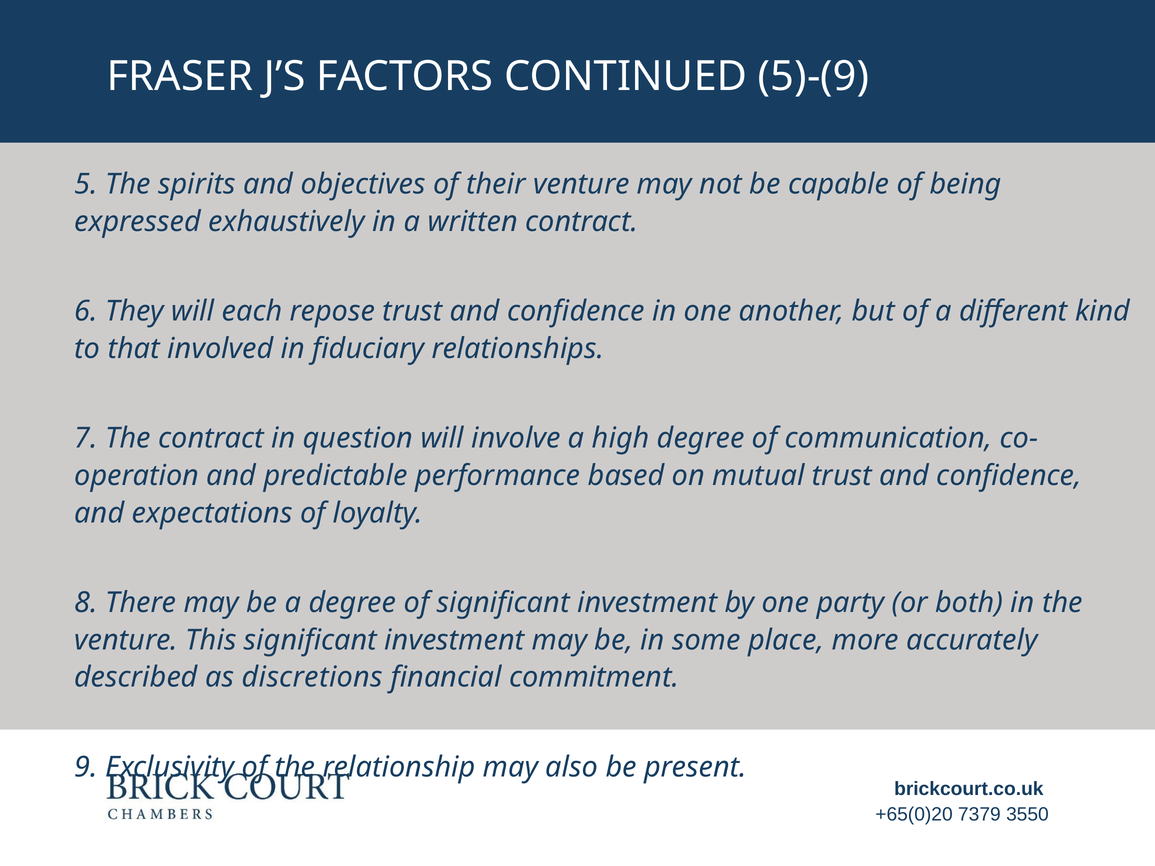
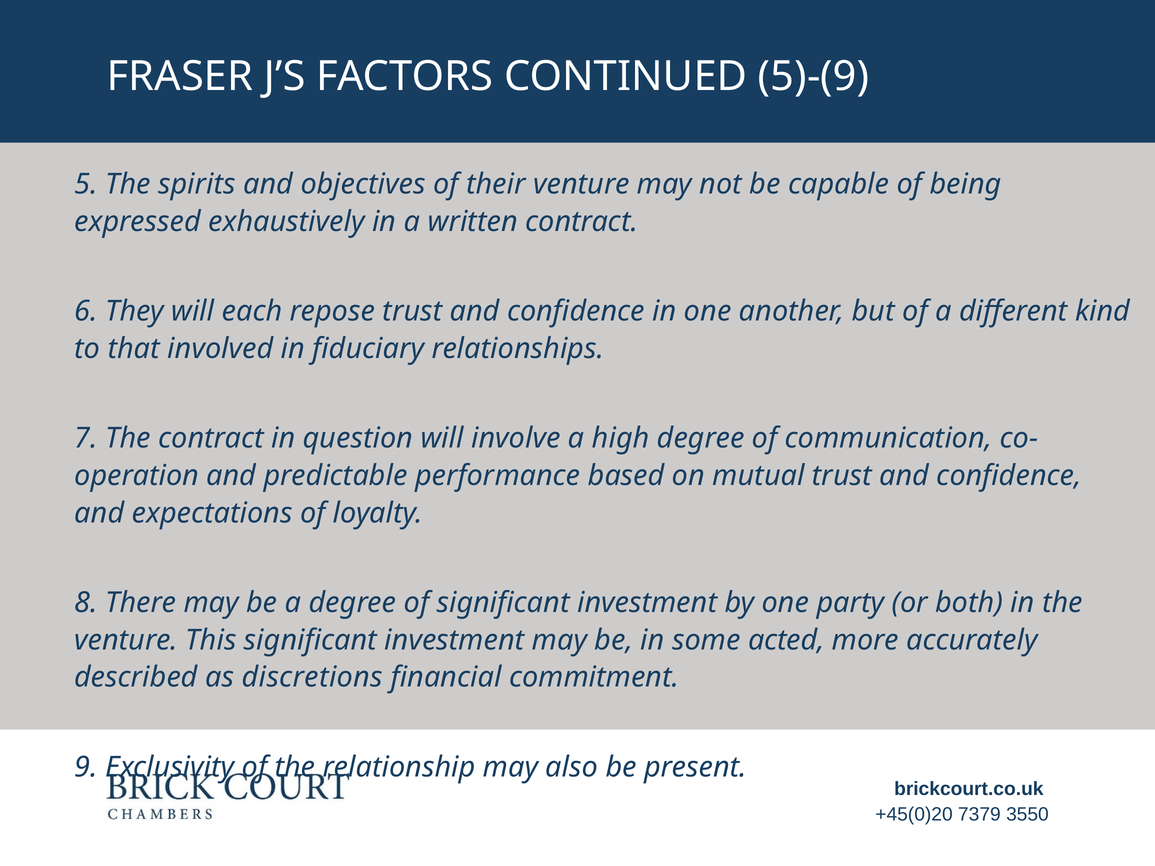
place: place -> acted
+65(0)20: +65(0)20 -> +45(0)20
